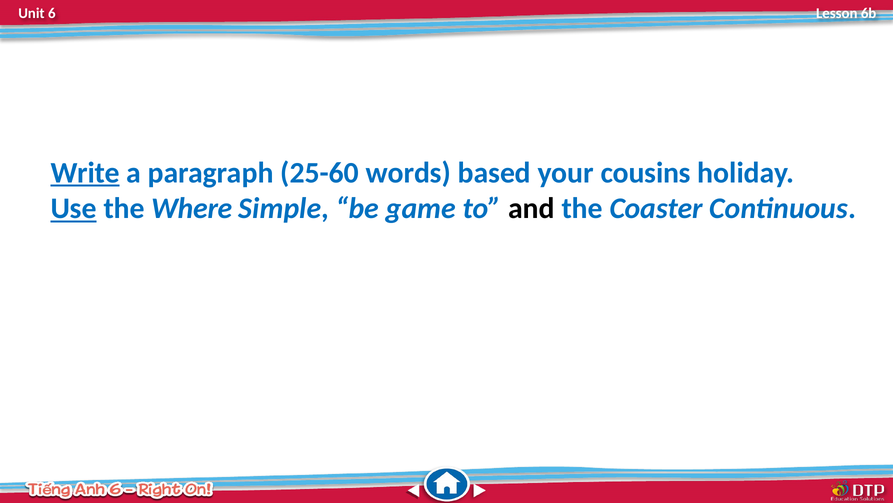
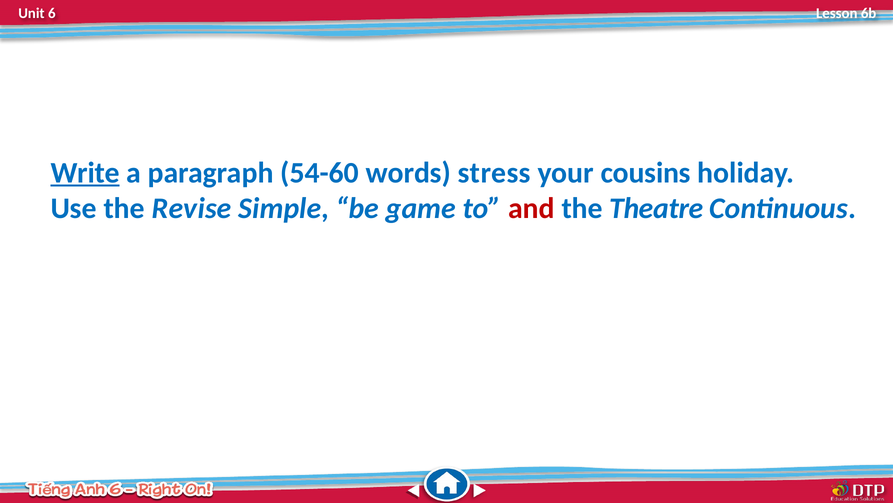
25-60: 25-60 -> 54-60
based: based -> stress
Use underline: present -> none
Where: Where -> Revise
and colour: black -> red
Coaster: Coaster -> Theatre
